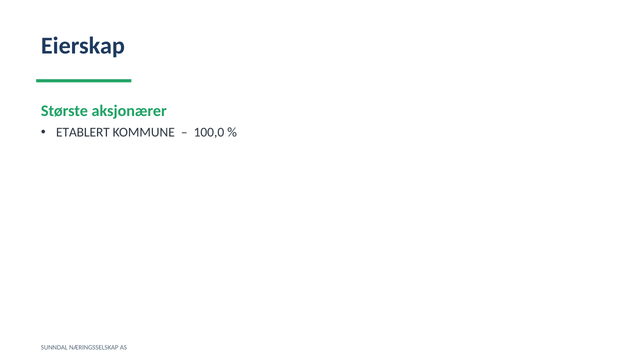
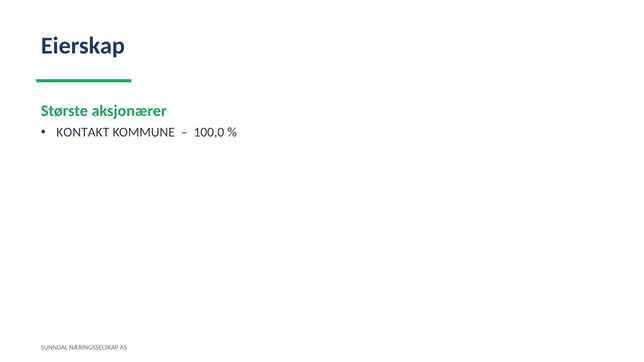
ETABLERT: ETABLERT -> KONTAKT
